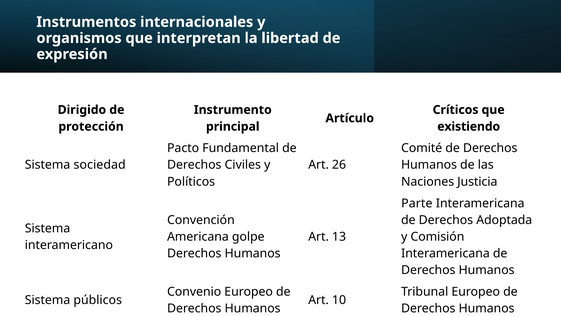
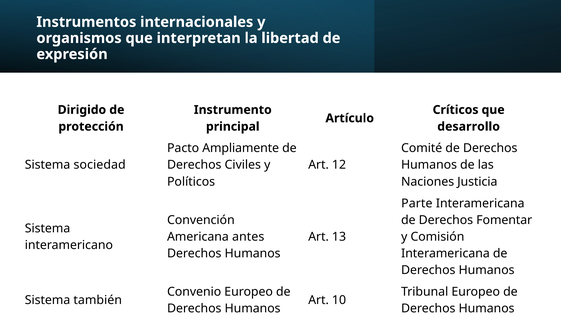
existiendo: existiendo -> desarrollo
Fundamental: Fundamental -> Ampliamente
26: 26 -> 12
Adoptada: Adoptada -> Fomentar
golpe: golpe -> antes
públicos: públicos -> también
